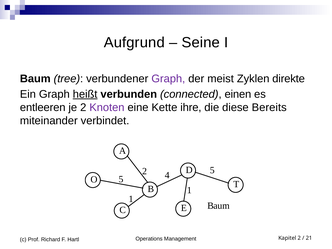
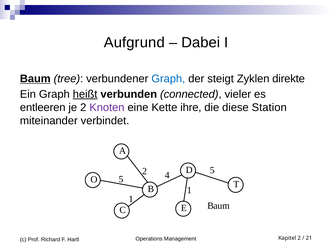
Seine: Seine -> Dabei
Baum at (35, 79) underline: none -> present
Graph at (168, 79) colour: purple -> blue
meist: meist -> steigt
einen: einen -> vieler
Bereits: Bereits -> Station
